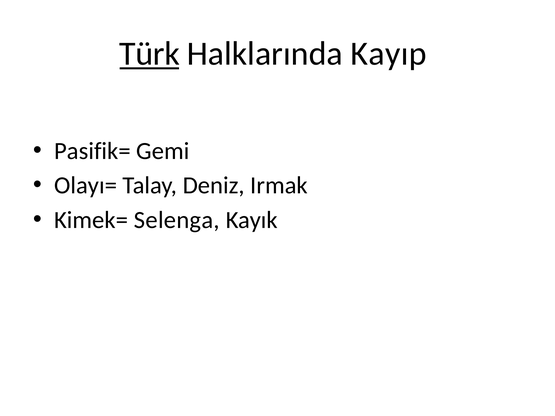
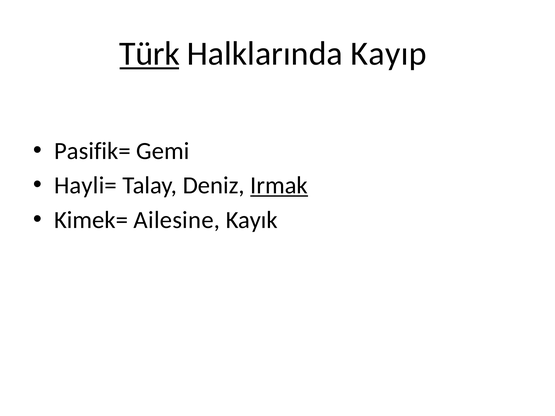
Olayı=: Olayı= -> Hayli=
Irmak underline: none -> present
Selenga: Selenga -> Ailesine
